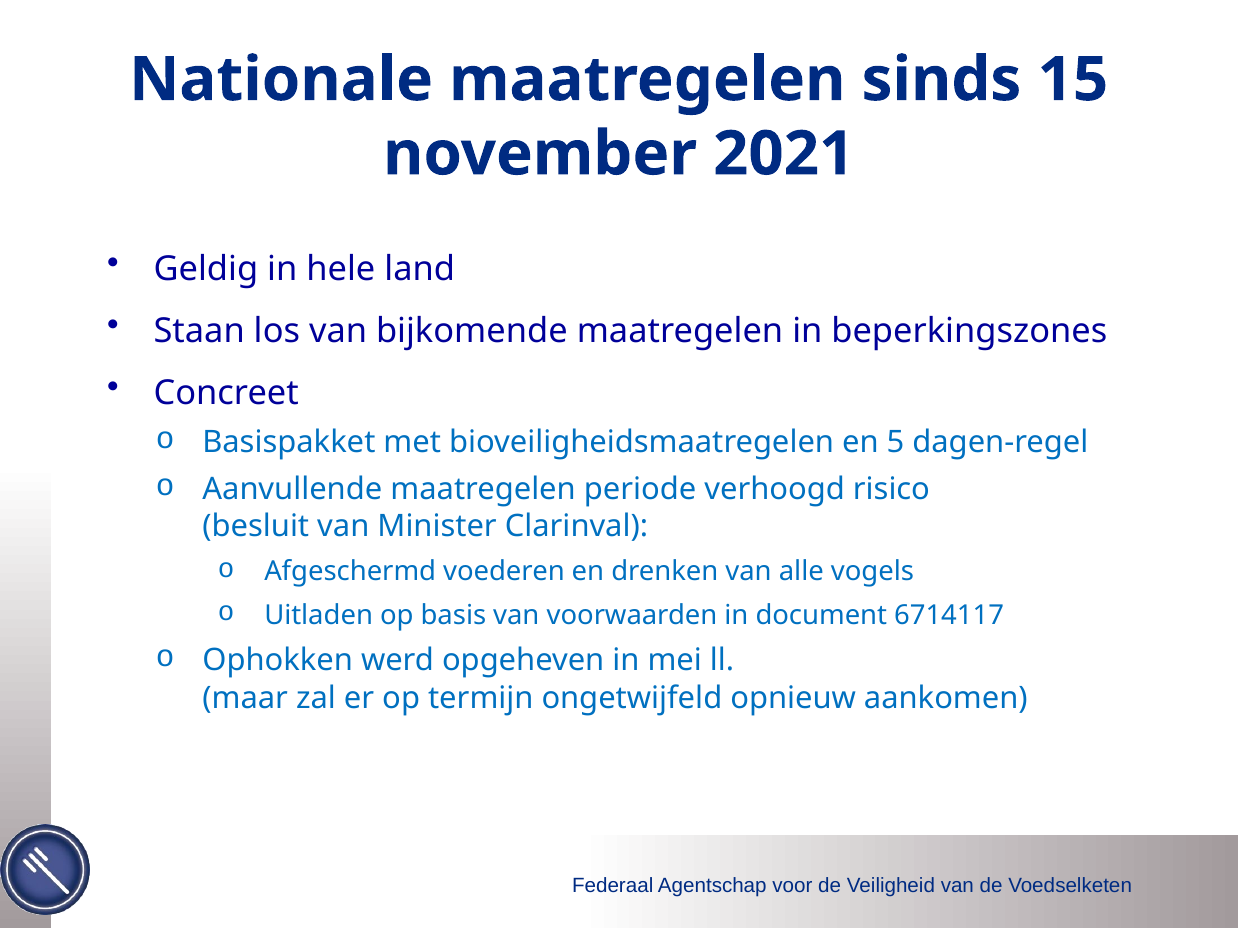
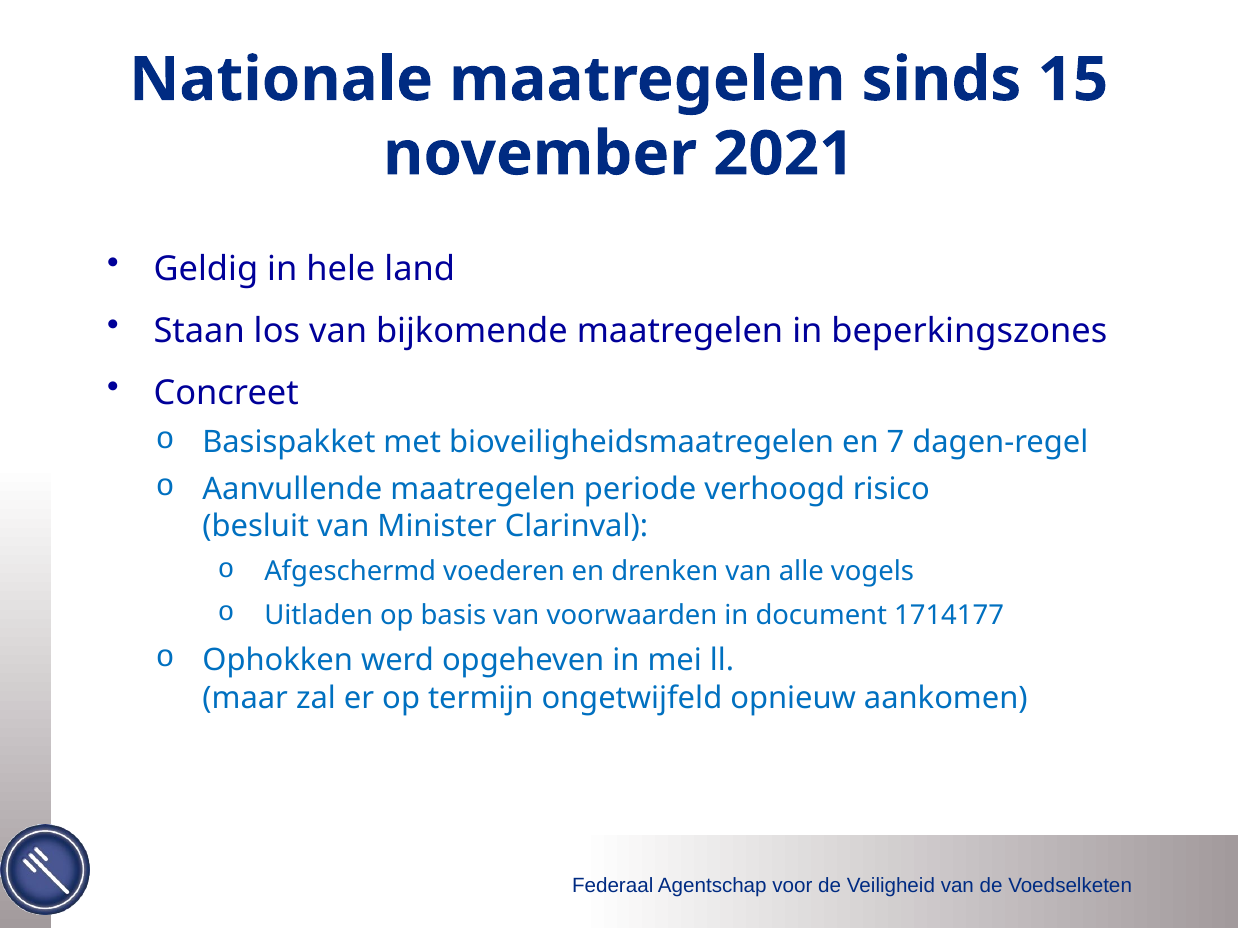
5: 5 -> 7
6714117: 6714117 -> 1714177
